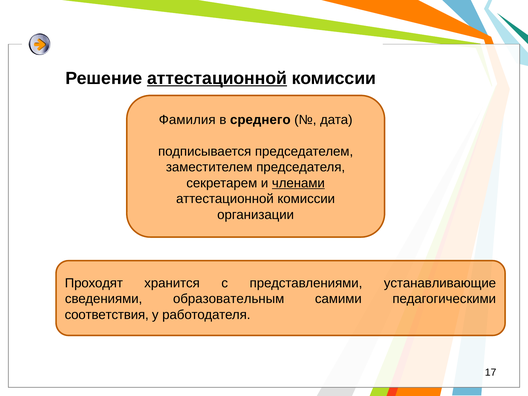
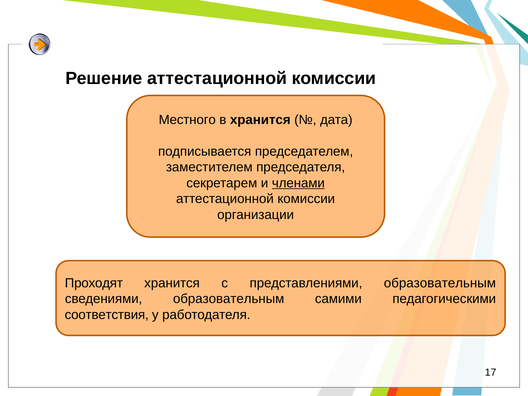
аттестационной at (217, 78) underline: present -> none
Фамилия: Фамилия -> Местного
в среднего: среднего -> хранится
представлениями устанавливающие: устанавливающие -> образовательным
